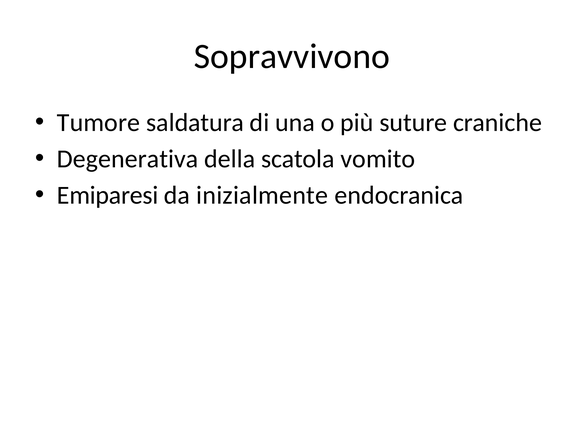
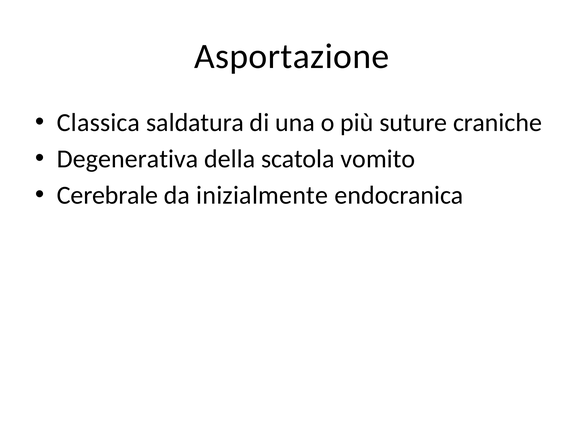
Sopravvivono: Sopravvivono -> Asportazione
Tumore: Tumore -> Classica
Emiparesi: Emiparesi -> Cerebrale
